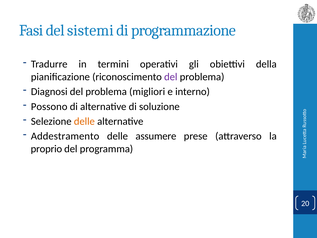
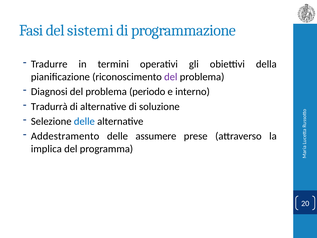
migliori: migliori -> periodo
Possono: Possono -> Tradurrà
delle at (84, 121) colour: orange -> blue
proprio: proprio -> implica
